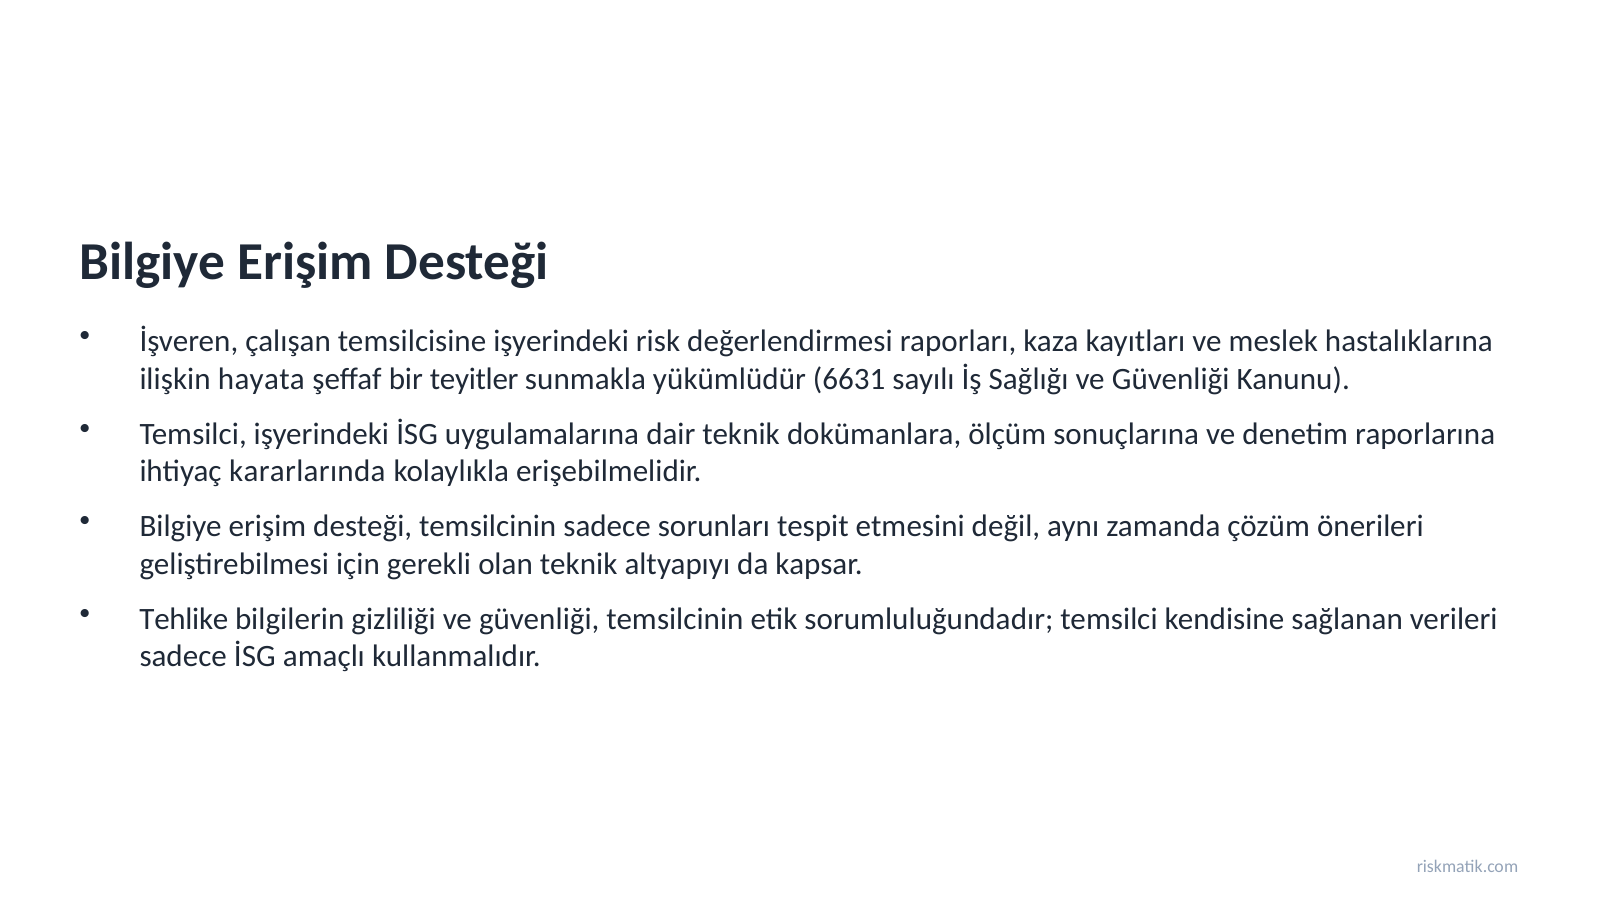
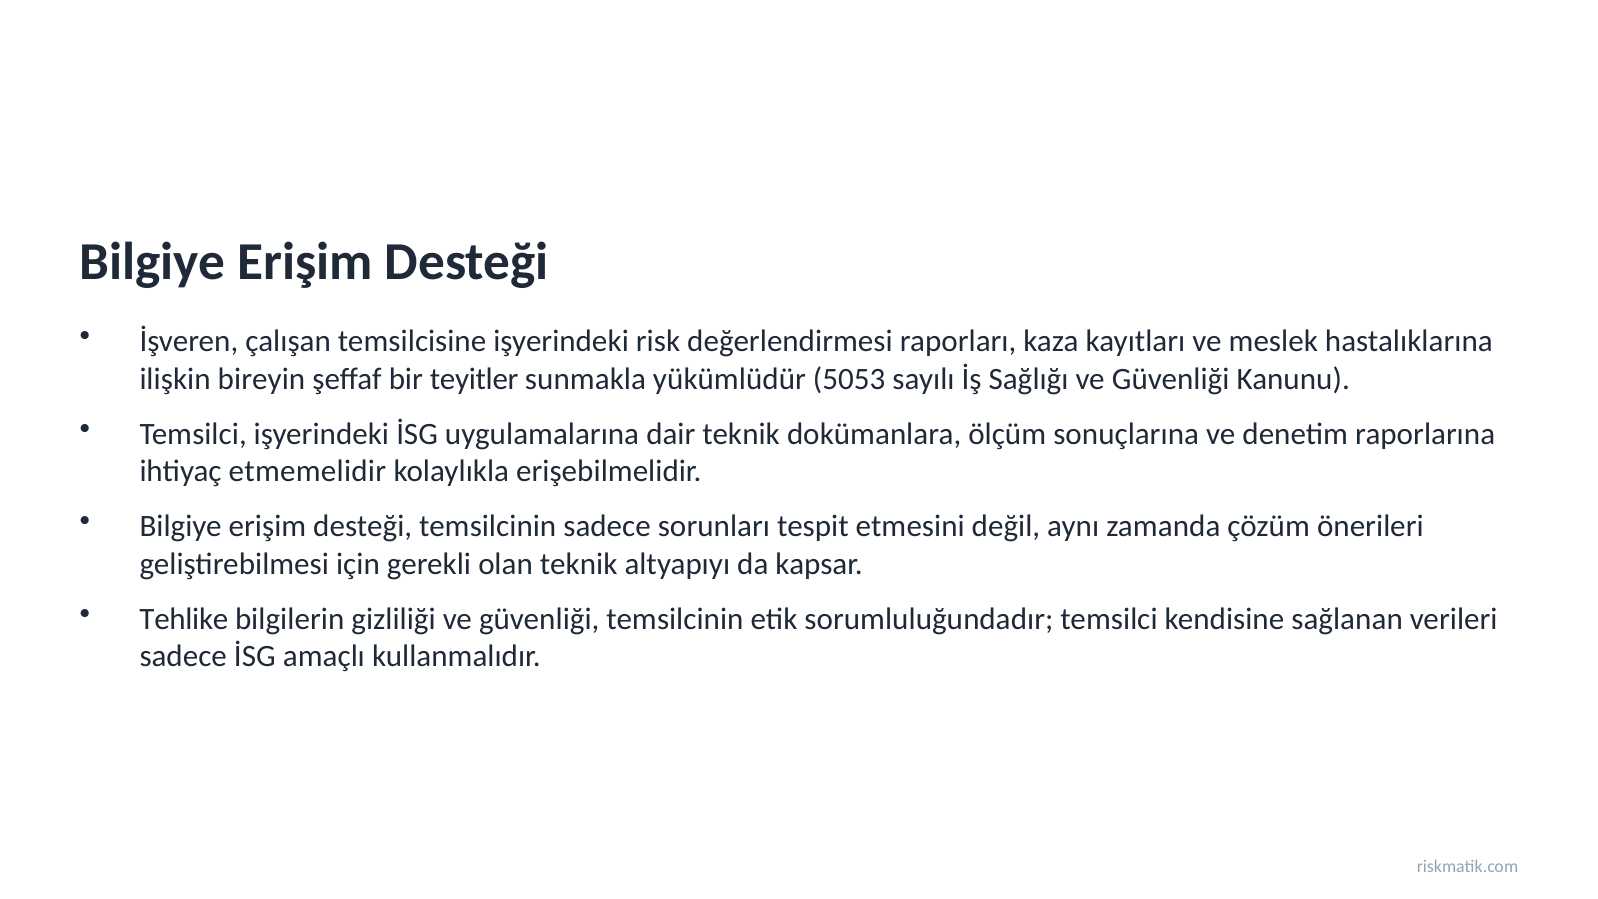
hayata: hayata -> bireyin
6631: 6631 -> 5053
kararlarında: kararlarında -> etmemelidir
